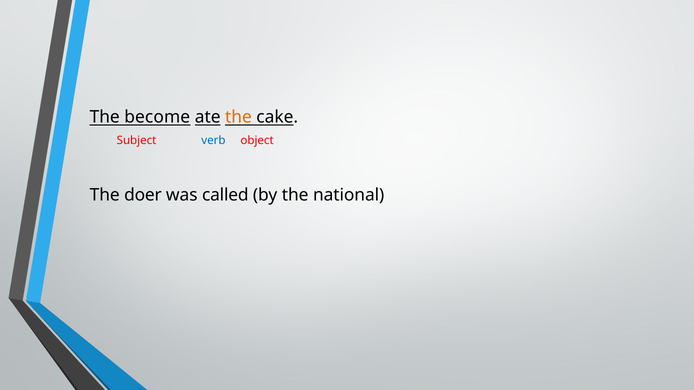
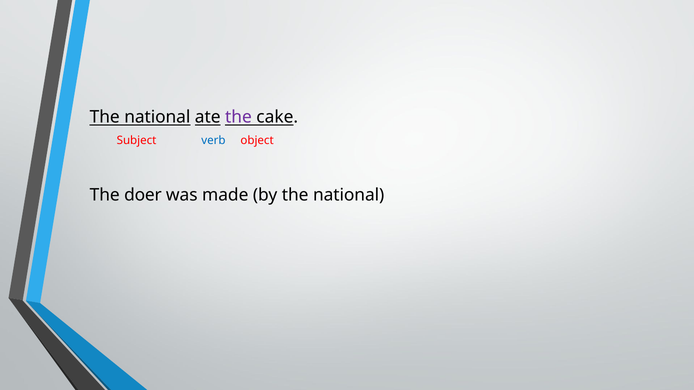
become at (157, 117): become -> national
the at (238, 117) colour: orange -> purple
called: called -> made
